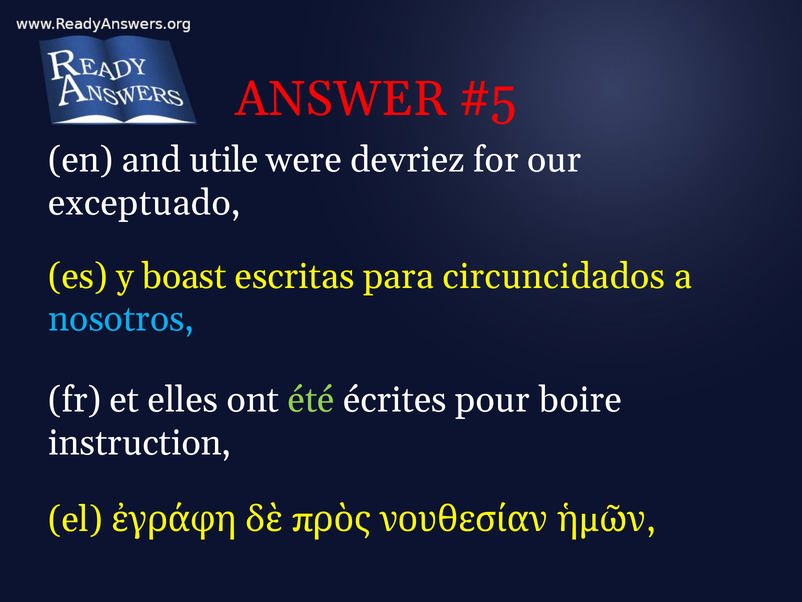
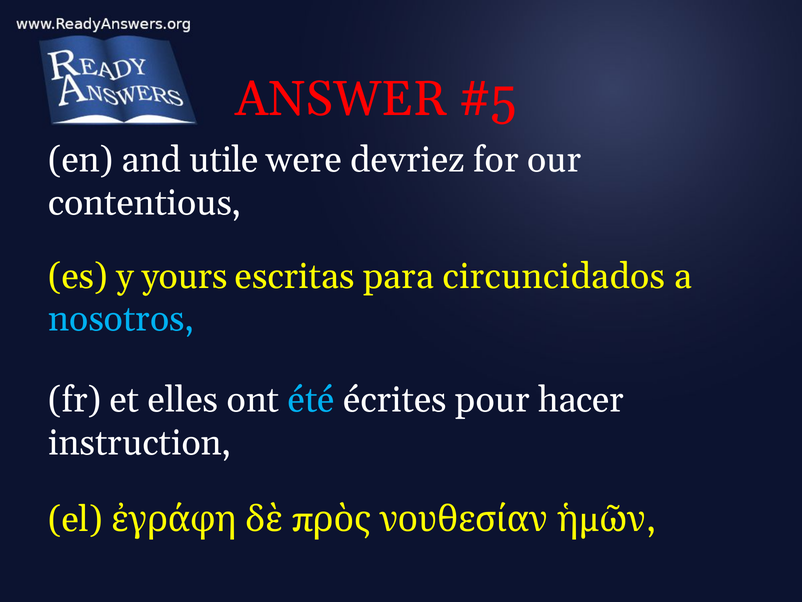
exceptuado: exceptuado -> contentious
boast: boast -> yours
été colour: light green -> light blue
boire: boire -> hacer
